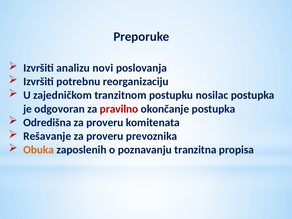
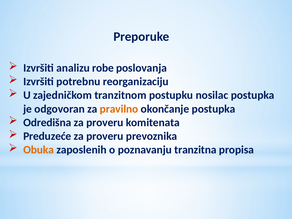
novi: novi -> robe
pravilno colour: red -> orange
Rešavanje: Rešavanje -> Preduzeće
